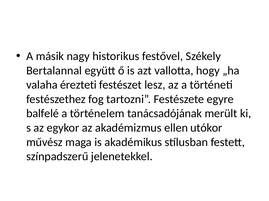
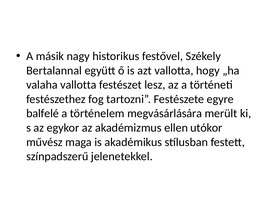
valaha érezteti: érezteti -> vallotta
tanácsadójának: tanácsadójának -> megvásárlására
